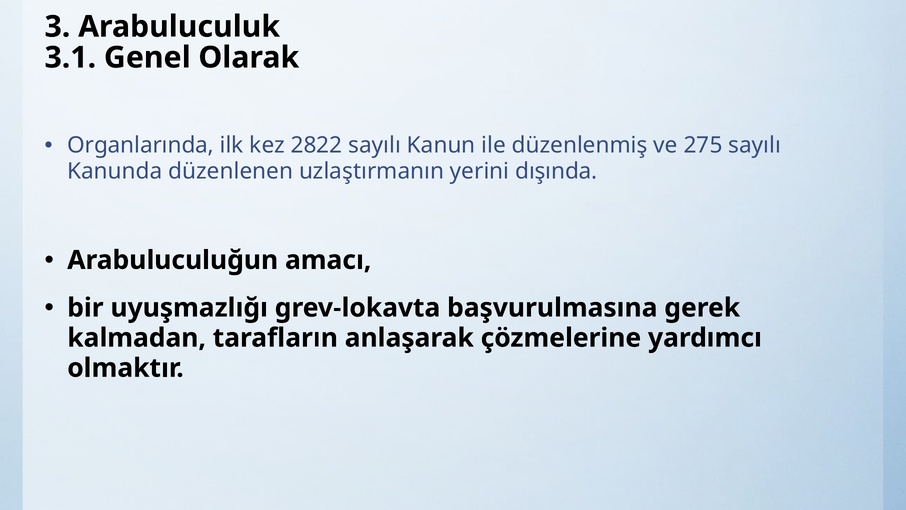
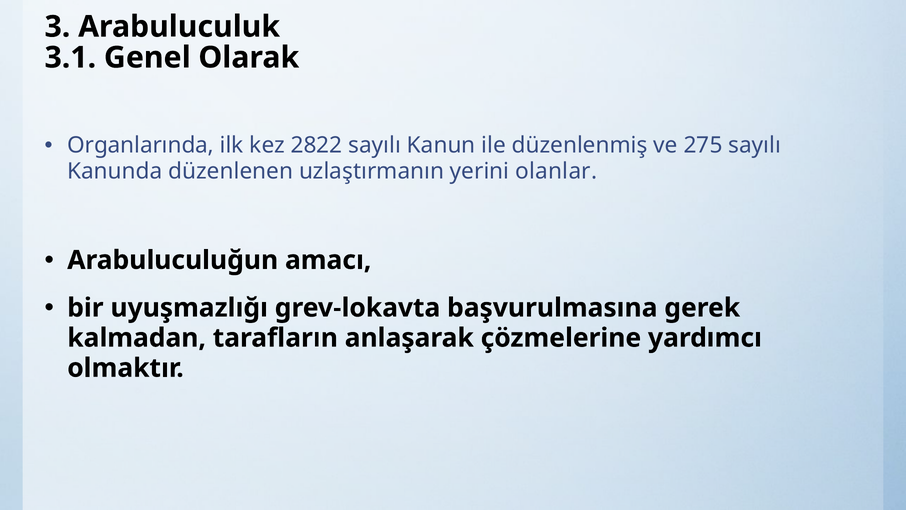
dışında: dışında -> olanlar
